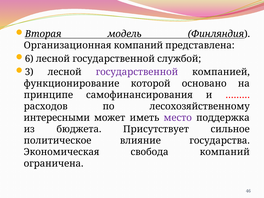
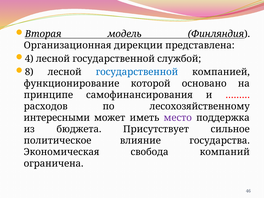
Организационная компаний: компаний -> дирекции
6: 6 -> 4
3: 3 -> 8
государственной at (137, 72) colour: purple -> blue
